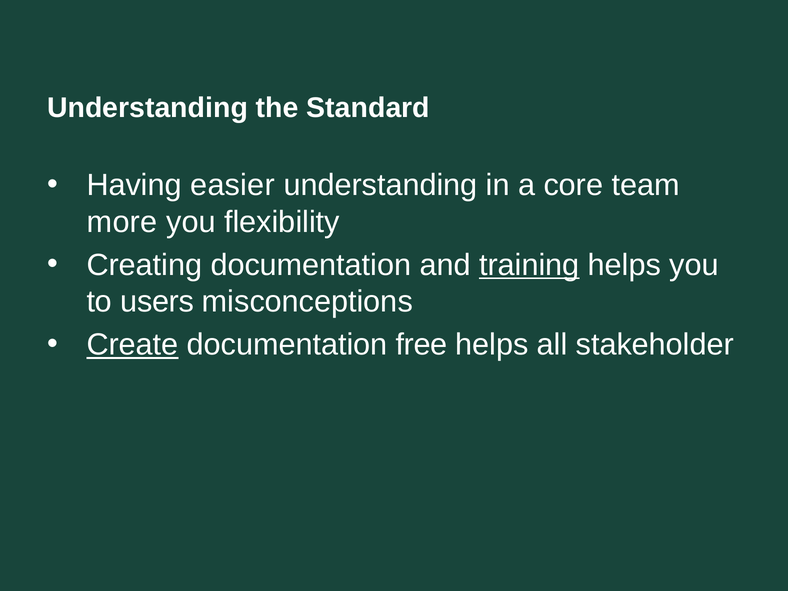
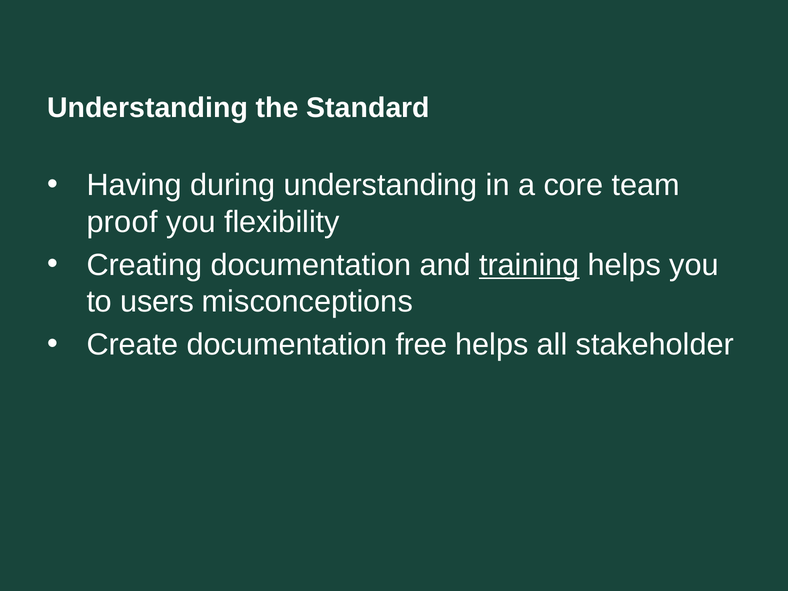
easier: easier -> during
more: more -> proof
Create underline: present -> none
